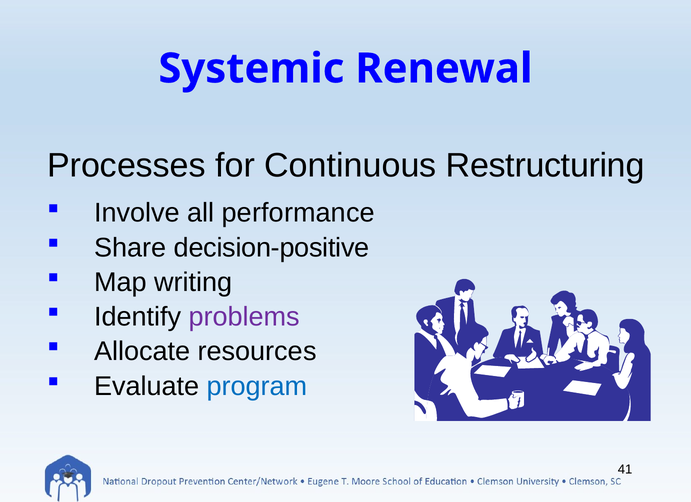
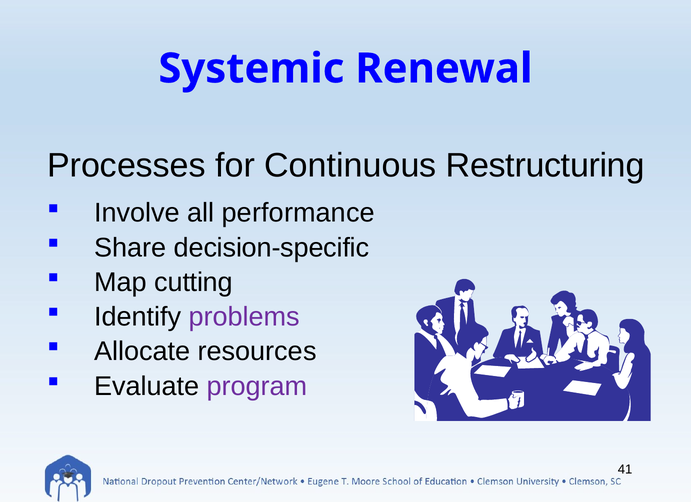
decision-positive: decision-positive -> decision-specific
writing: writing -> cutting
program colour: blue -> purple
